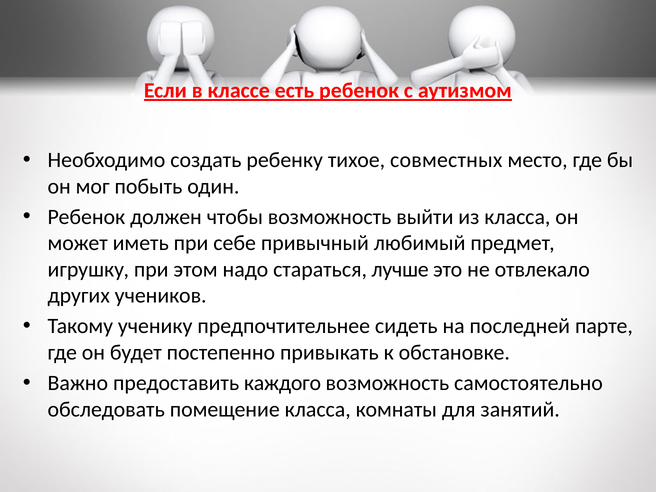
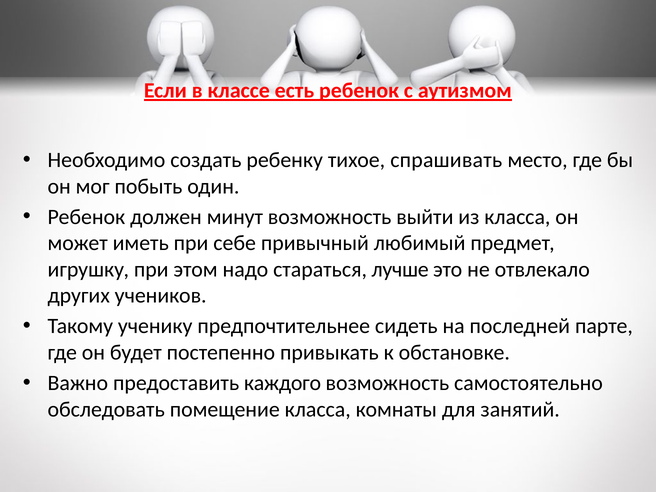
совместных: совместных -> спрашивать
чтобы: чтобы -> минут
